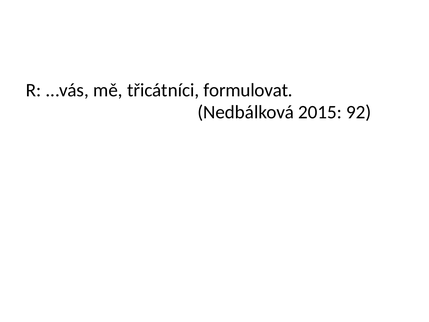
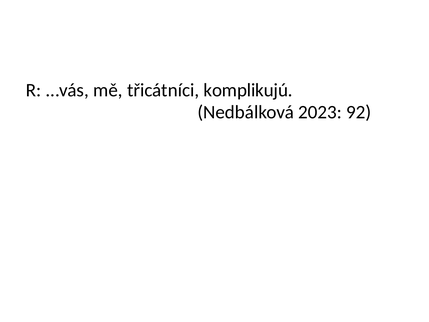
formulovat: formulovat -> komplikujú
2015: 2015 -> 2023
